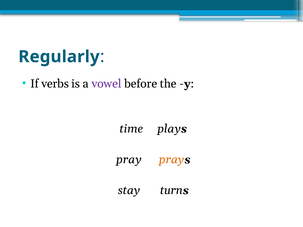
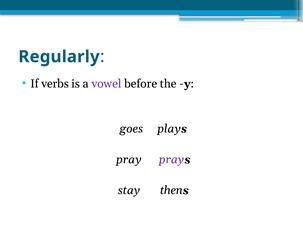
time: time -> goes
pray at (172, 160) colour: orange -> purple
turn: turn -> then
